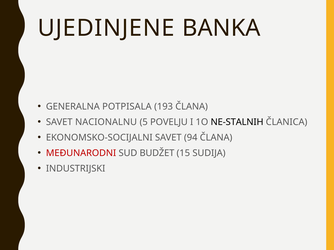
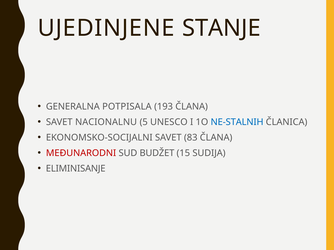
BANKA: BANKA -> STANJE
POVELJU: POVELJU -> UNESCO
NE-STALNIH colour: black -> blue
94: 94 -> 83
INDUSTRIJSKI: INDUSTRIJSKI -> ELIMINISANJE
